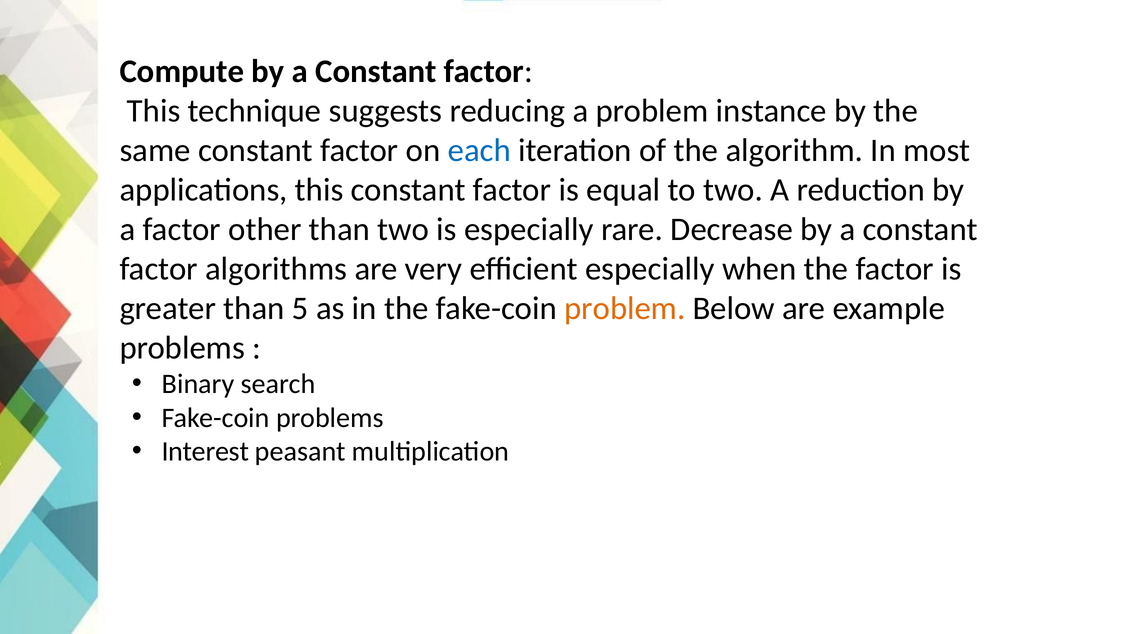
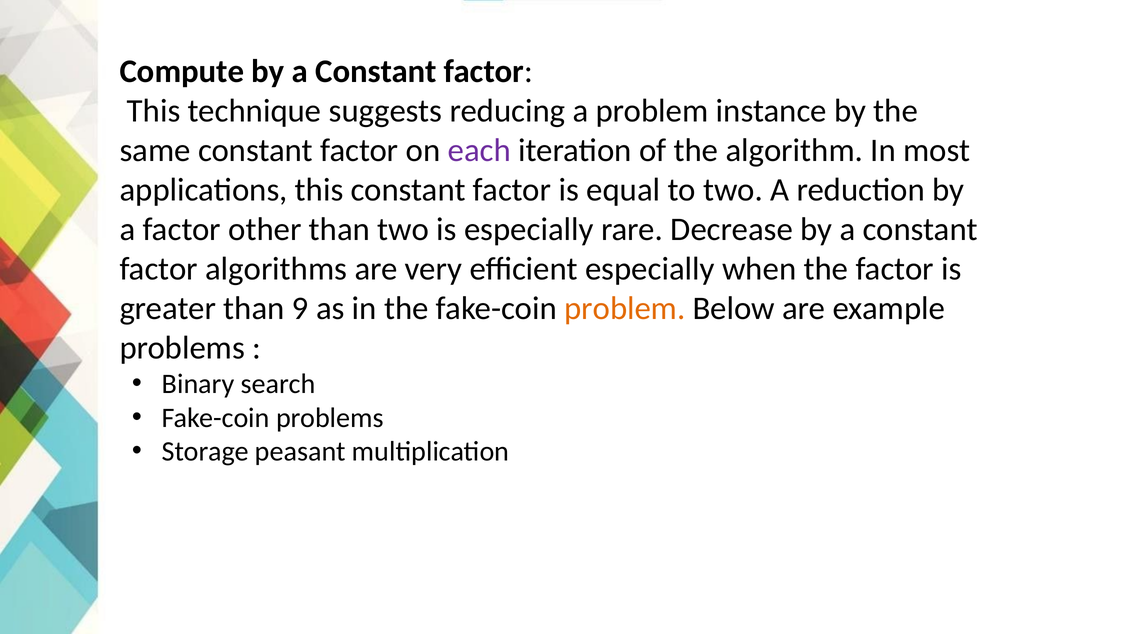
each colour: blue -> purple
5: 5 -> 9
Interest: Interest -> Storage
